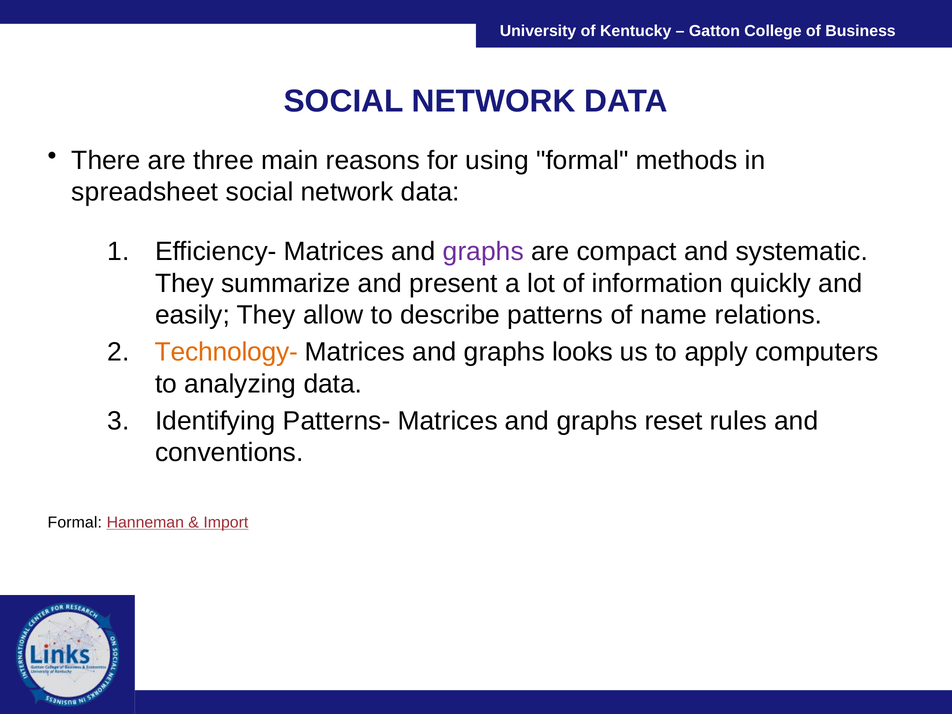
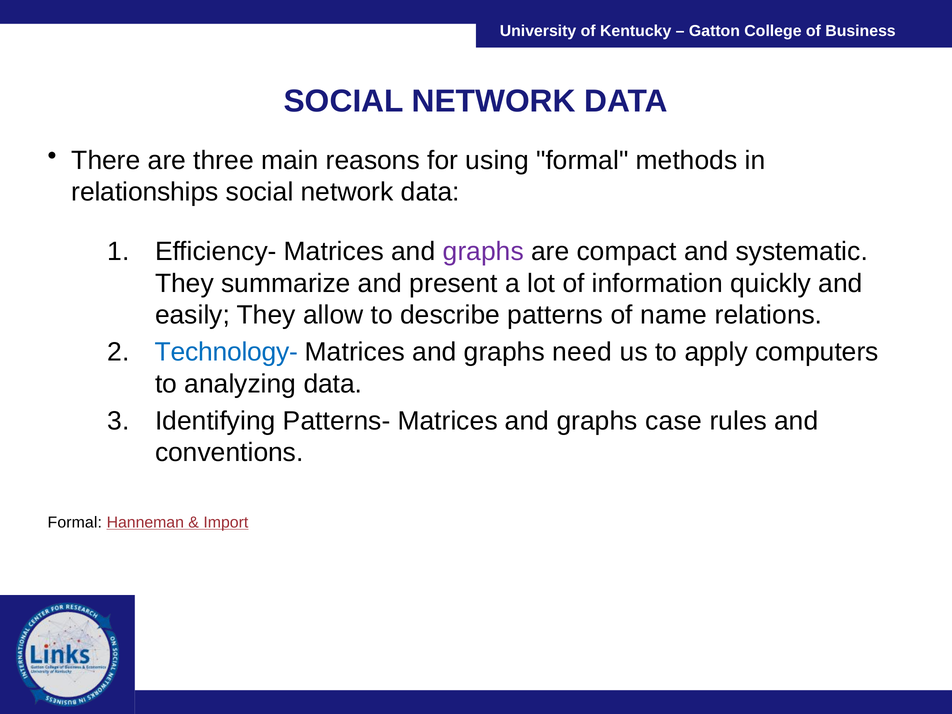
spreadsheet: spreadsheet -> relationships
Technology- colour: orange -> blue
looks: looks -> need
reset: reset -> case
